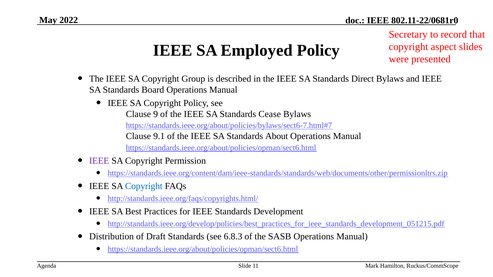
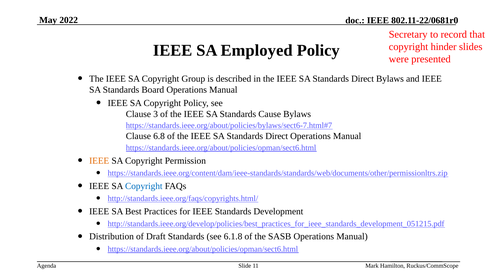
aspect: aspect -> hinder
9: 9 -> 3
Cease: Cease -> Cause
9.1: 9.1 -> 6.8
About at (277, 136): About -> Direct
IEEE at (99, 161) colour: purple -> orange
6.8.3: 6.8.3 -> 6.1.8
